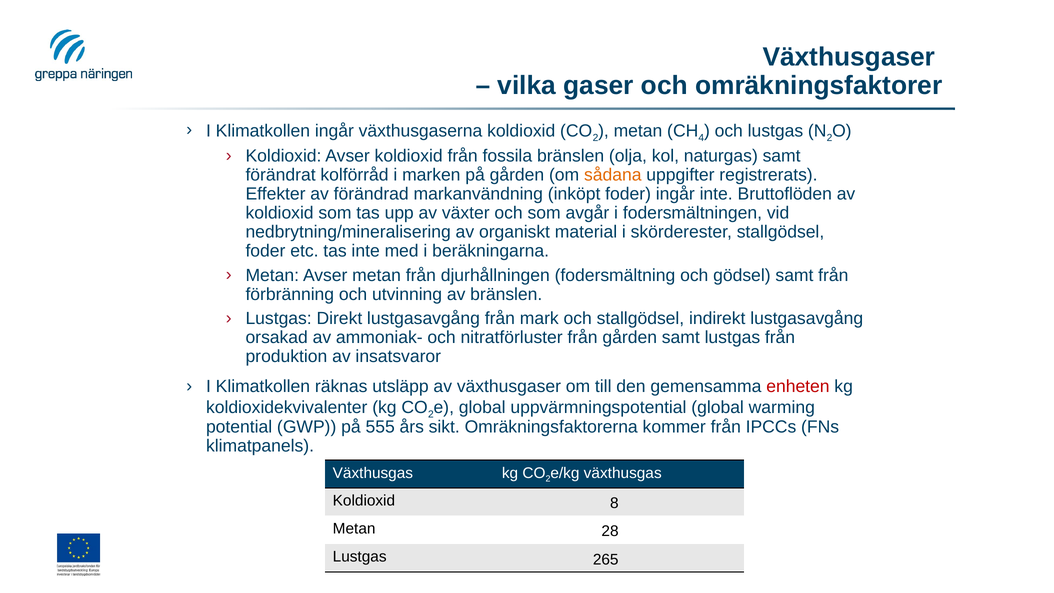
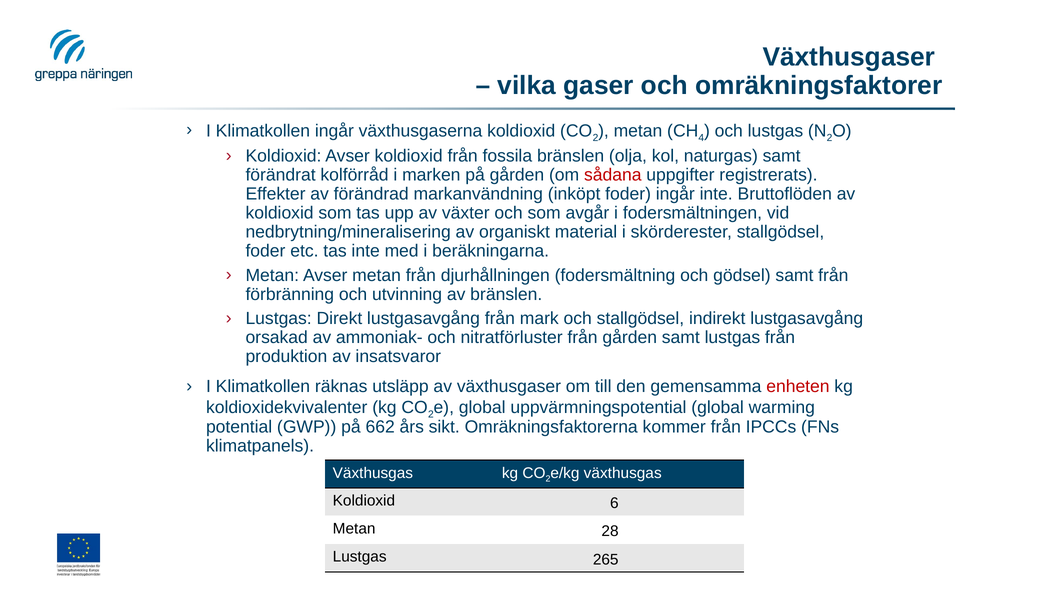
sådana colour: orange -> red
555: 555 -> 662
8: 8 -> 6
